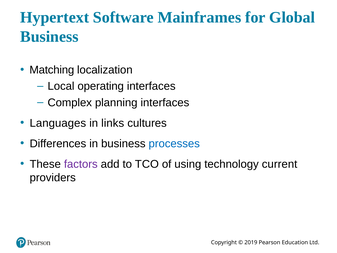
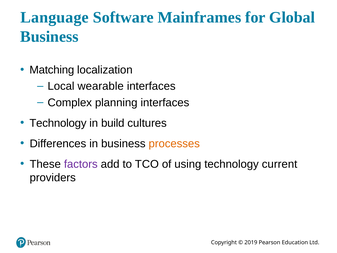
Hypertext: Hypertext -> Language
operating: operating -> wearable
Languages at (58, 123): Languages -> Technology
links: links -> build
processes colour: blue -> orange
